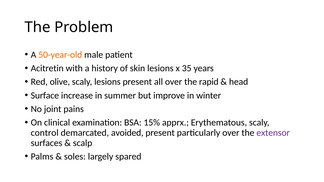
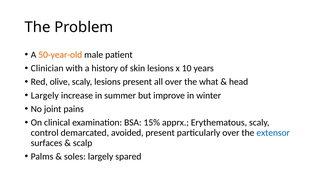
Acitretin: Acitretin -> Clinician
35: 35 -> 10
rapid: rapid -> what
Surface at (45, 96): Surface -> Largely
extensor colour: purple -> blue
